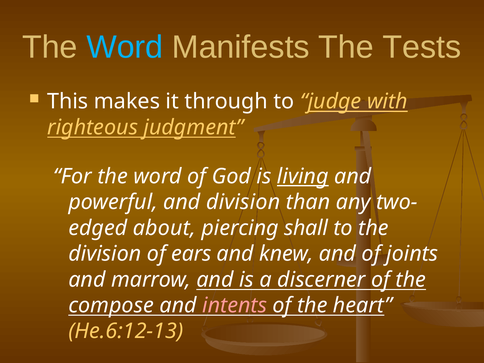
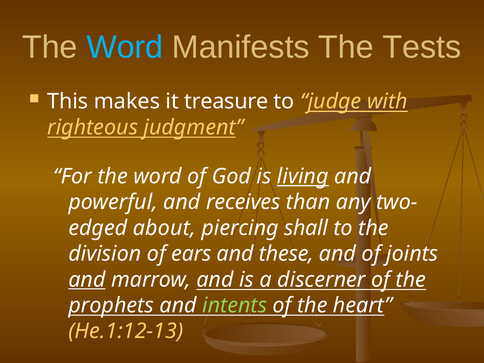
through: through -> treasure
and division: division -> receives
knew: knew -> these
and at (87, 280) underline: none -> present
compose: compose -> prophets
intents colour: pink -> light green
He.6:12-13: He.6:12-13 -> He.1:12-13
